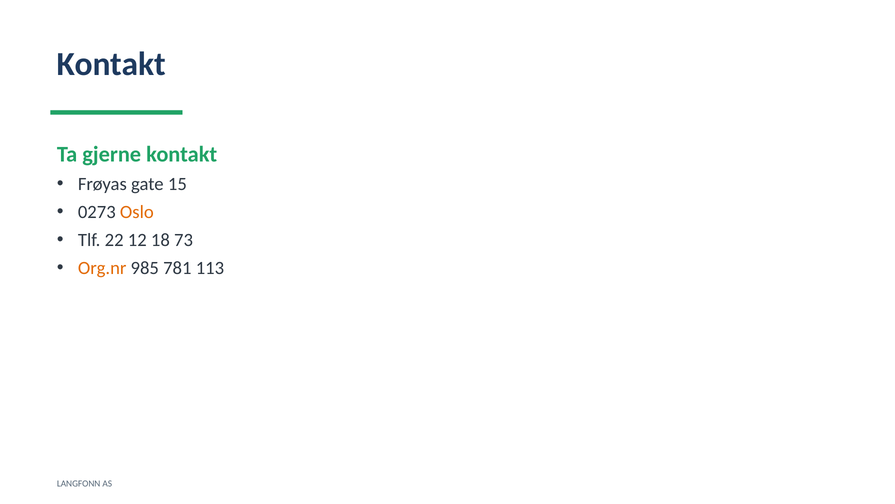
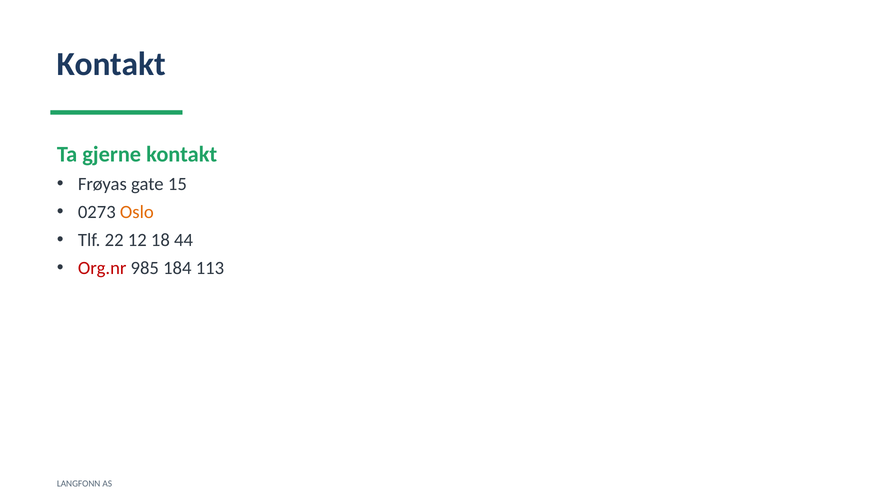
73: 73 -> 44
Org.nr colour: orange -> red
781: 781 -> 184
